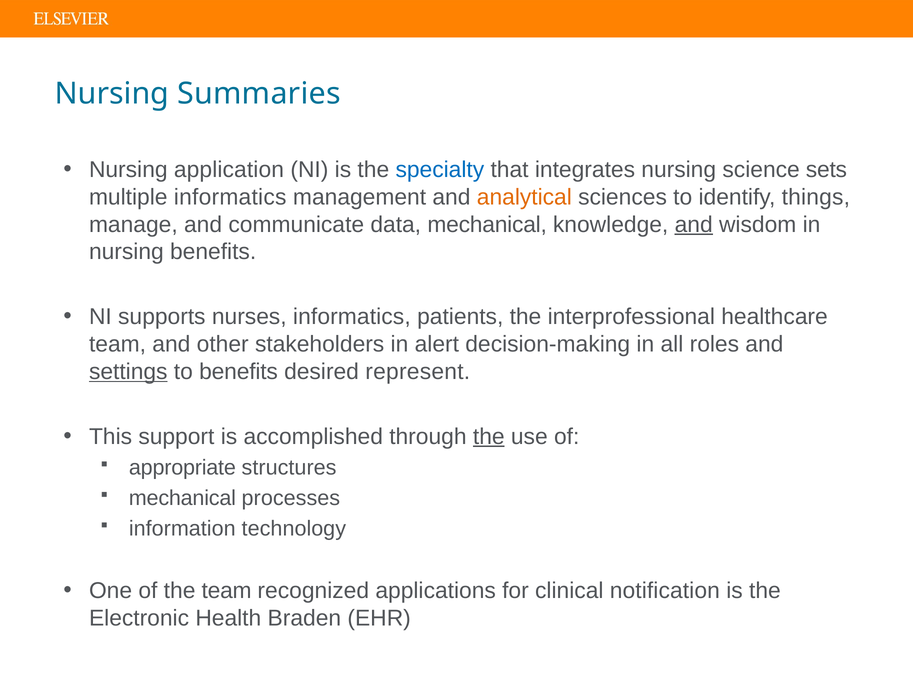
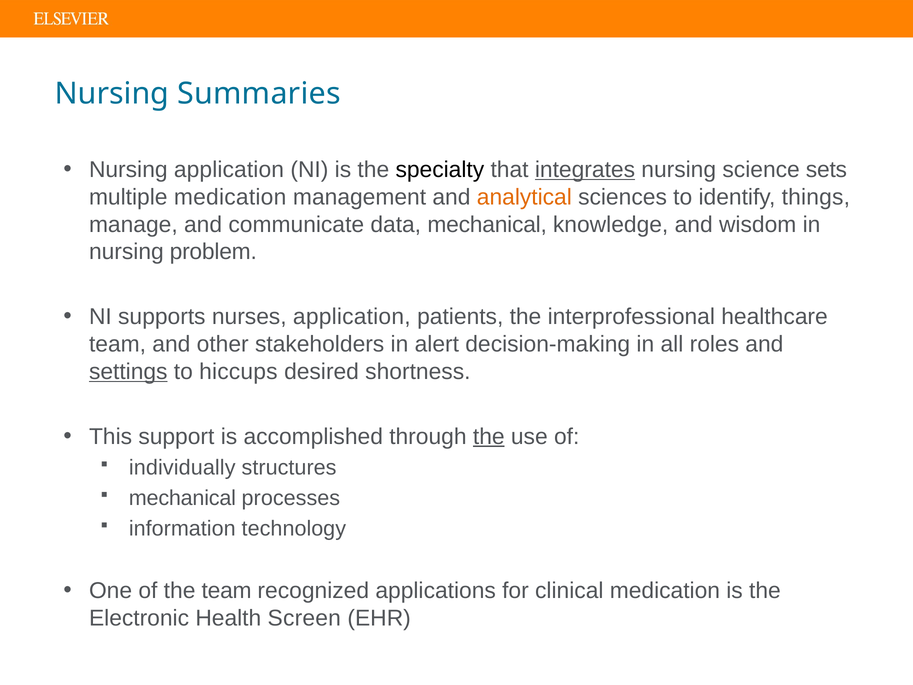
specialty colour: blue -> black
integrates underline: none -> present
multiple informatics: informatics -> medication
and at (694, 224) underline: present -> none
nursing benefits: benefits -> problem
nurses informatics: informatics -> application
to benefits: benefits -> hiccups
represent: represent -> shortness
appropriate: appropriate -> individually
clinical notification: notification -> medication
Braden: Braden -> Screen
